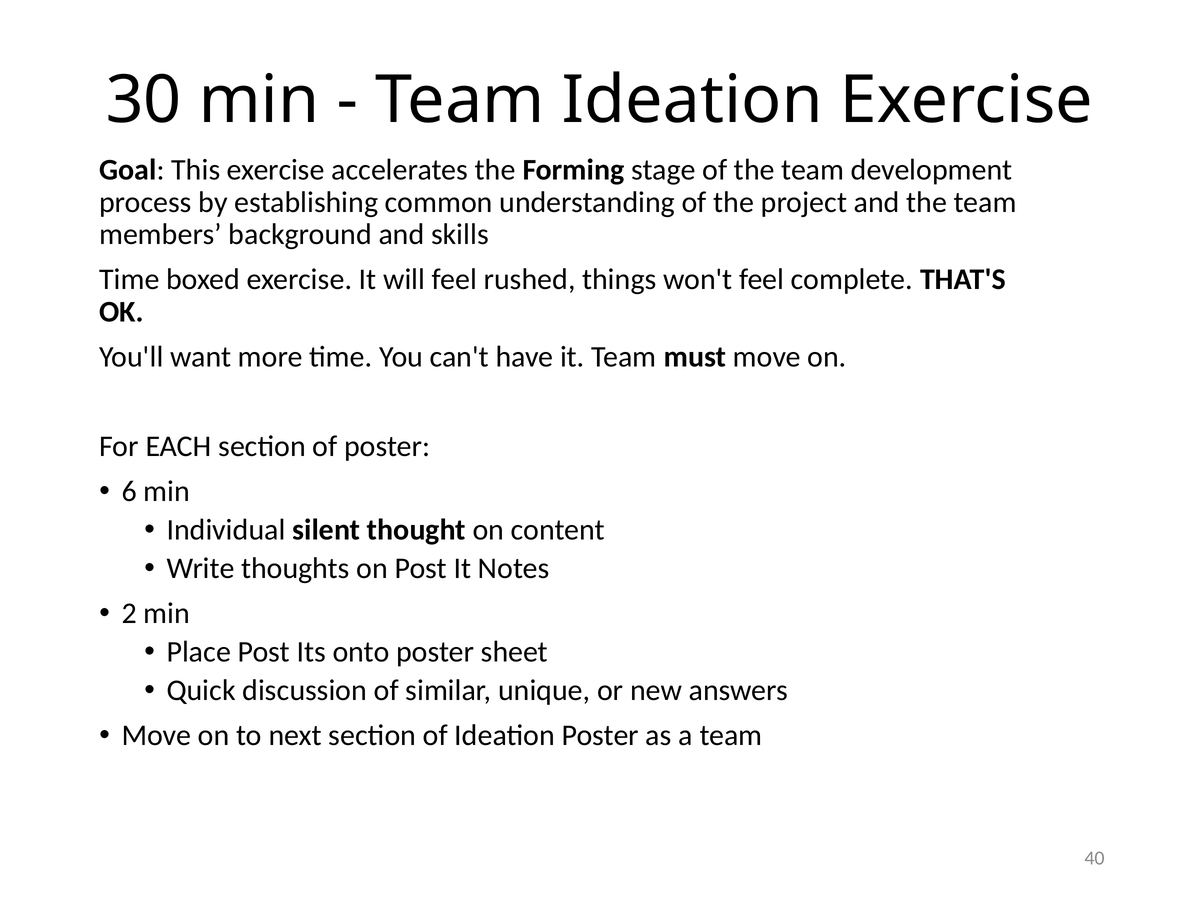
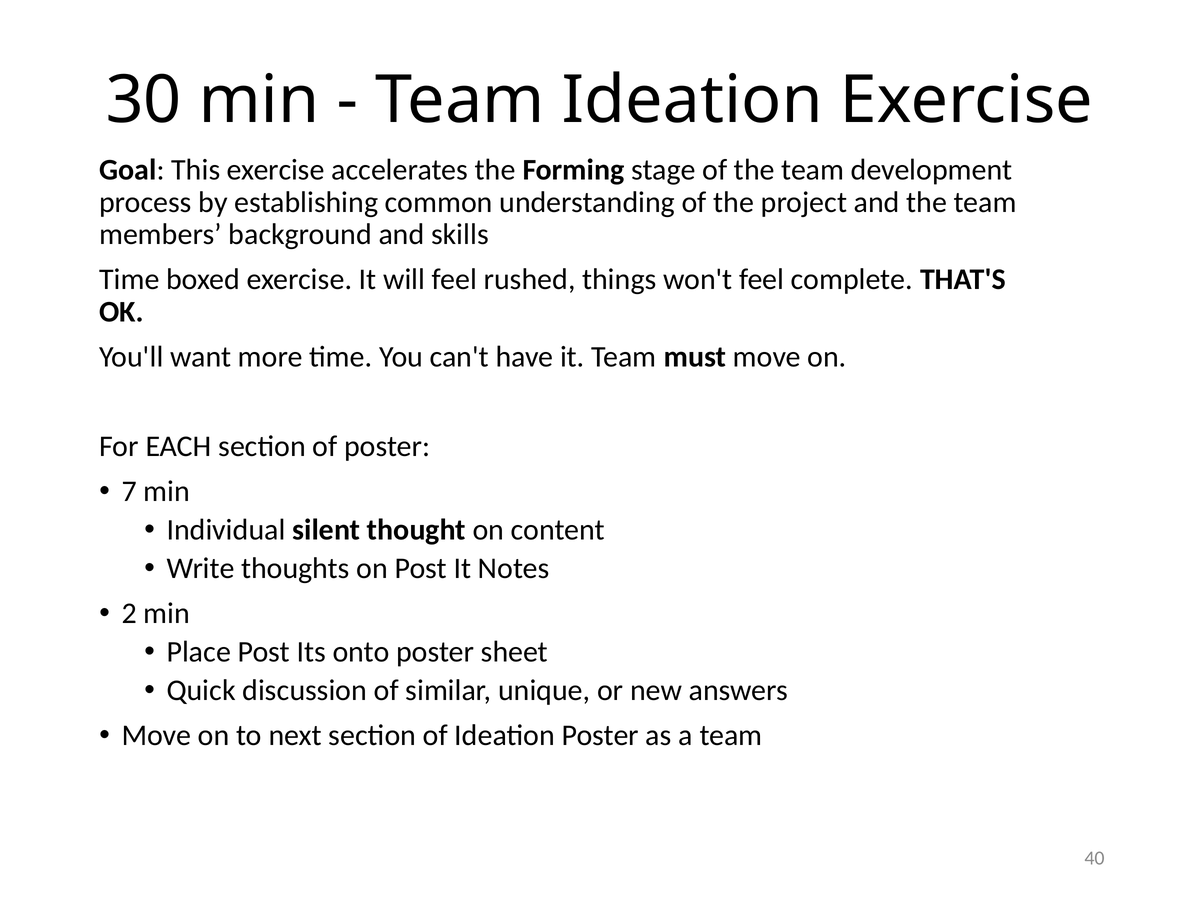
6: 6 -> 7
